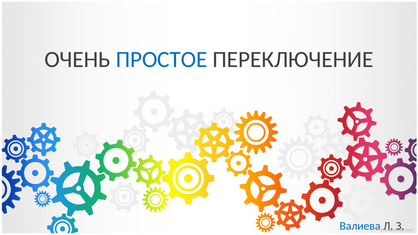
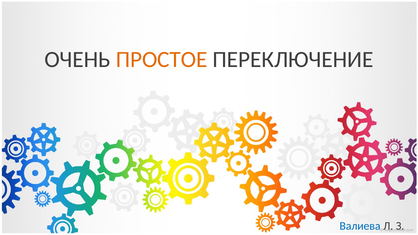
ПРОСТОЕ colour: blue -> orange
